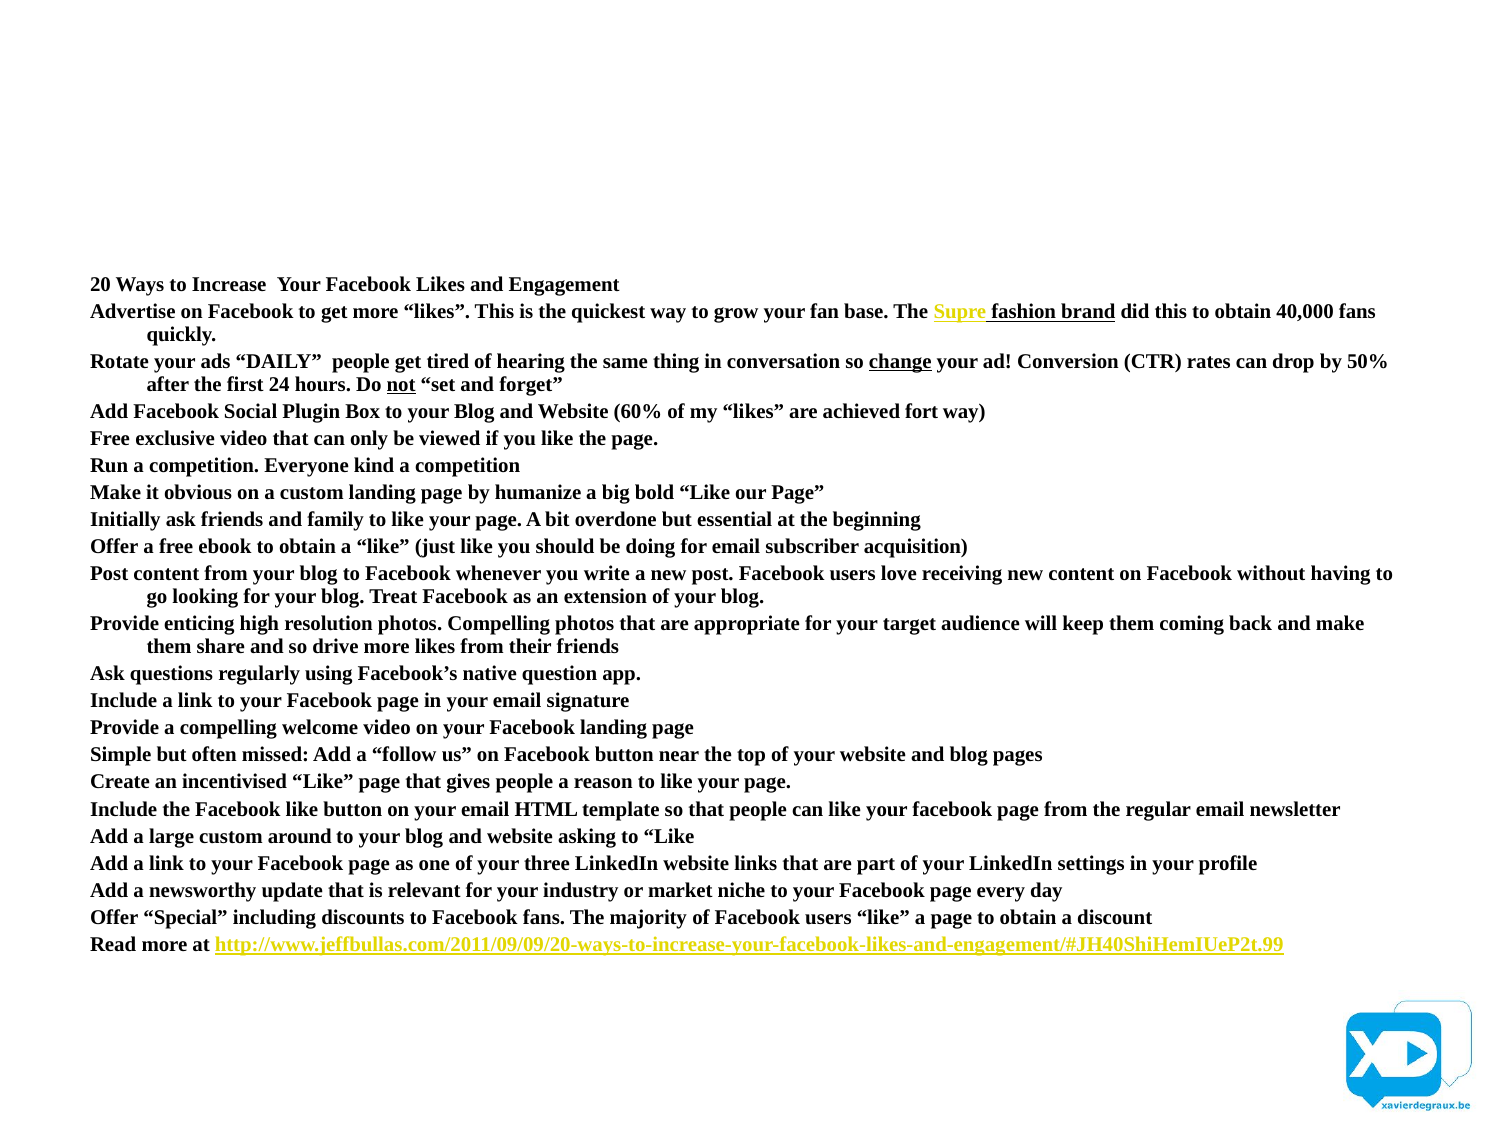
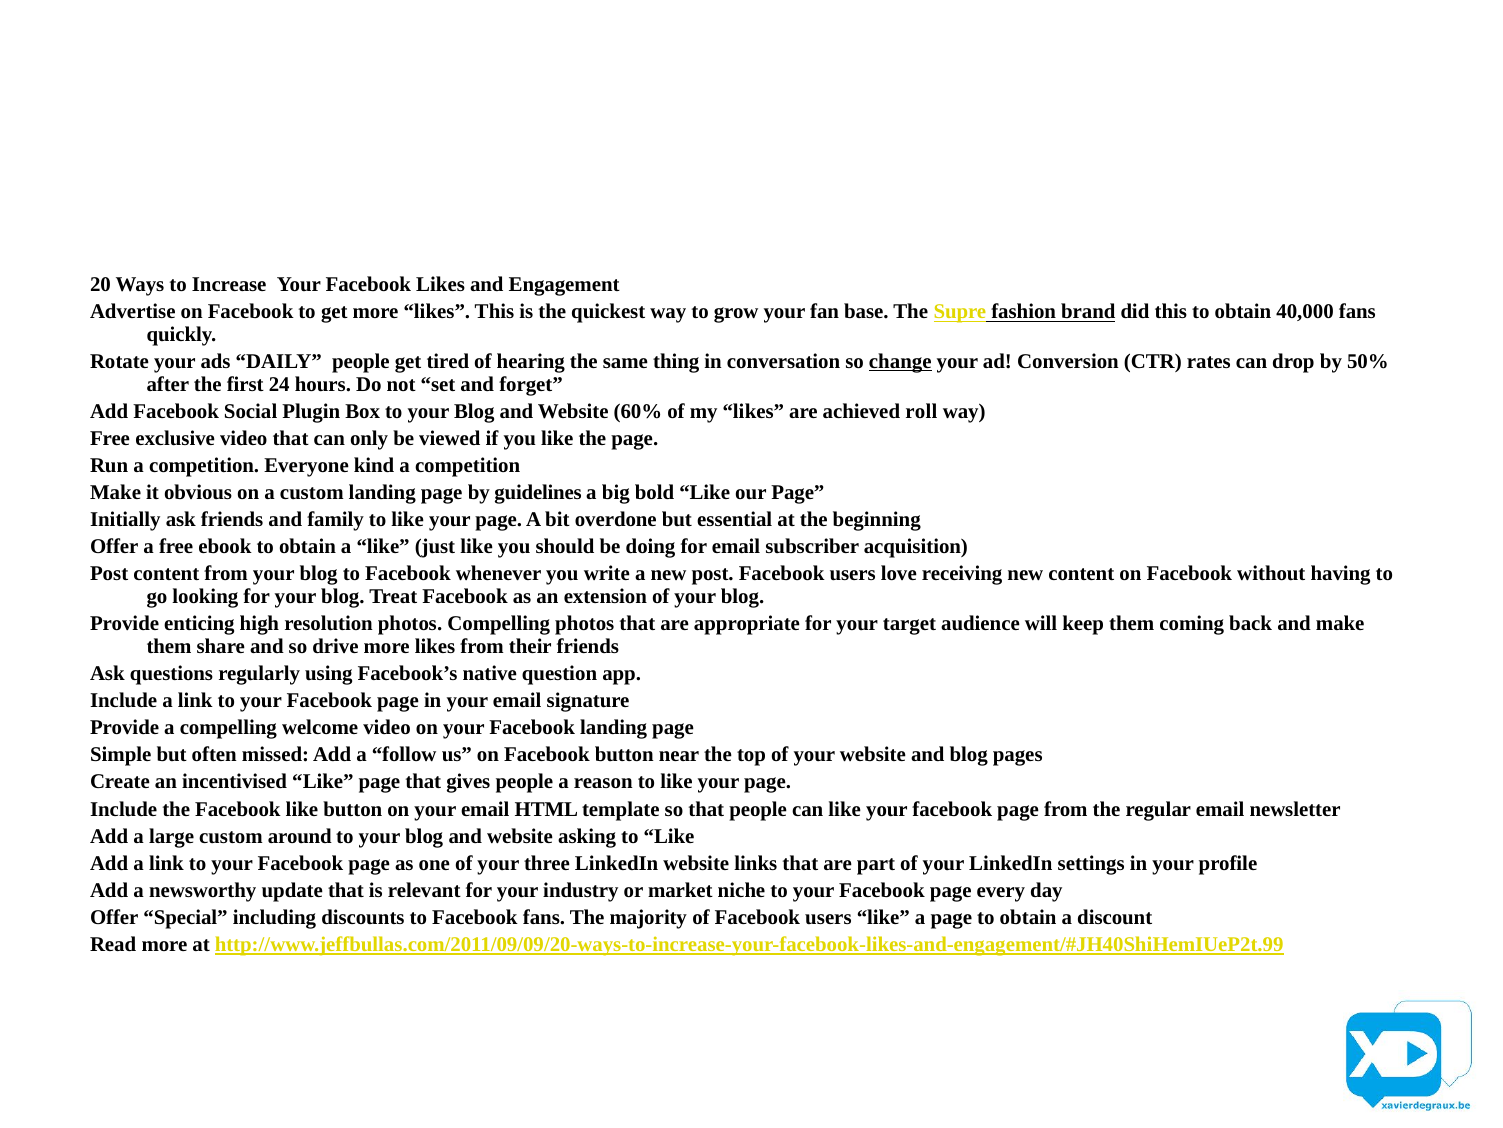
not underline: present -> none
fort: fort -> roll
humanize: humanize -> guidelines
